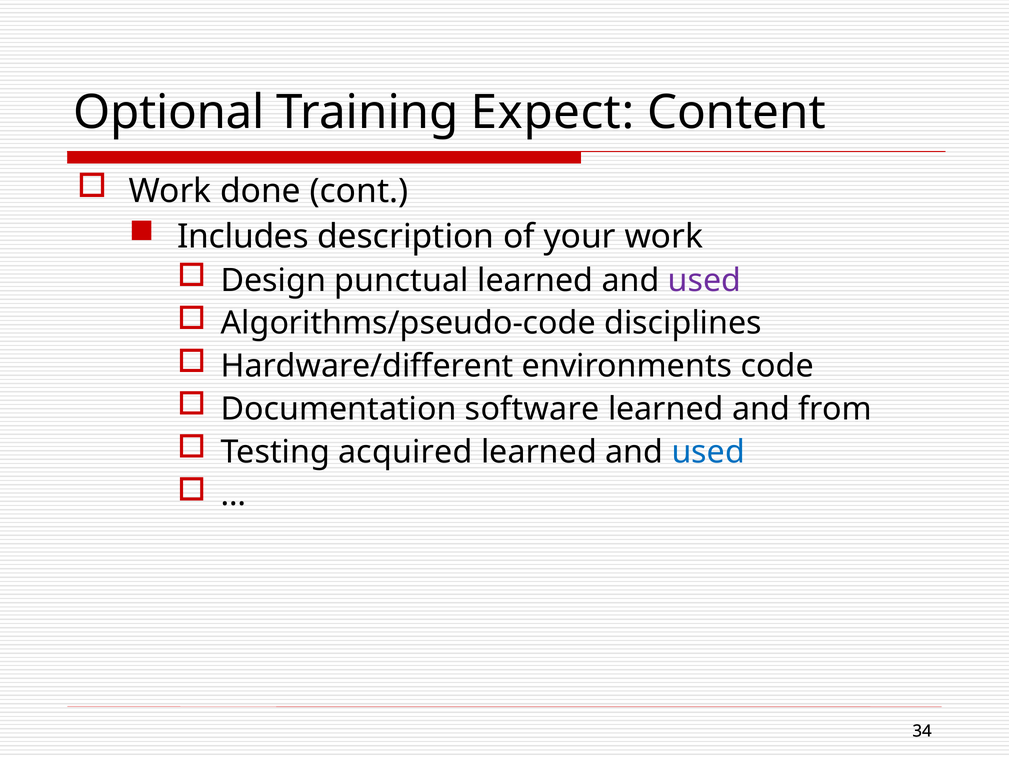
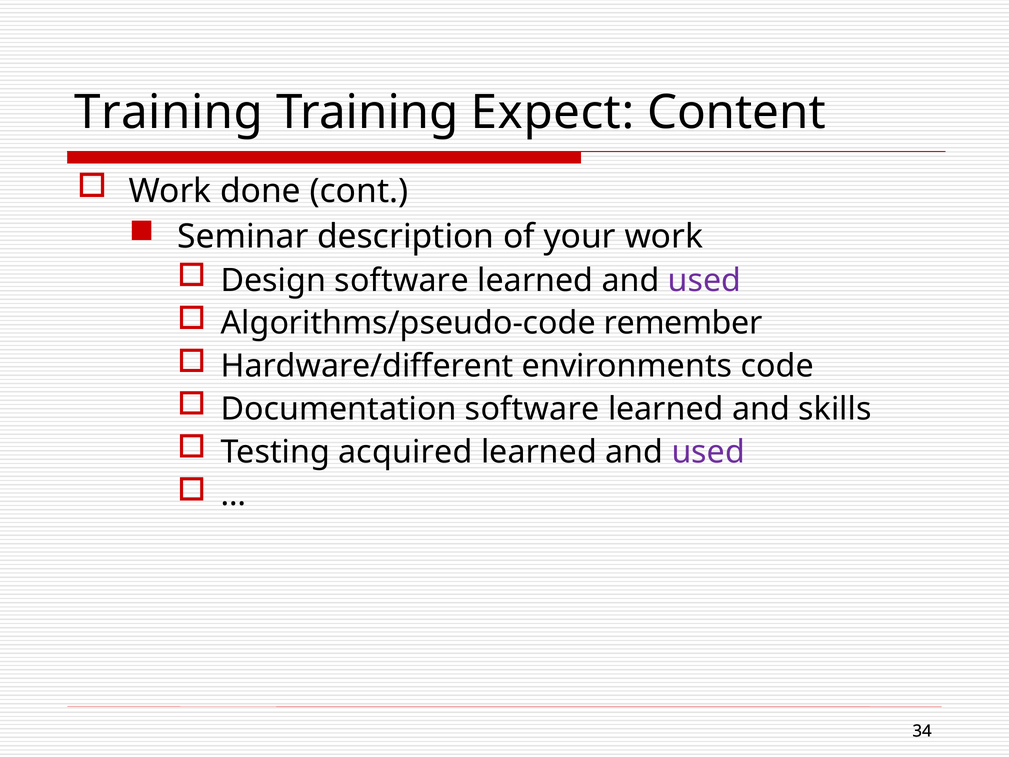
Optional at (169, 113): Optional -> Training
Includes: Includes -> Seminar
Design punctual: punctual -> software
disciplines: disciplines -> remember
from: from -> skills
used at (708, 452) colour: blue -> purple
